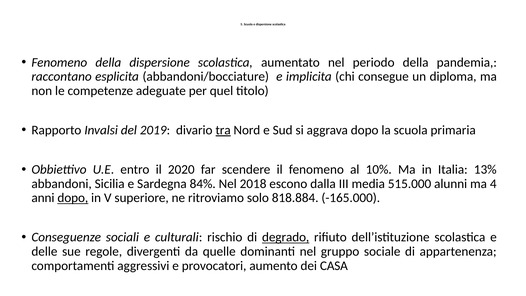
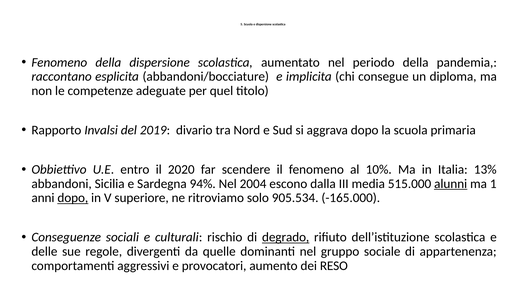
tra underline: present -> none
84%: 84% -> 94%
2018: 2018 -> 2004
alunni underline: none -> present
4: 4 -> 1
818.884: 818.884 -> 905.534
CASA: CASA -> RESO
